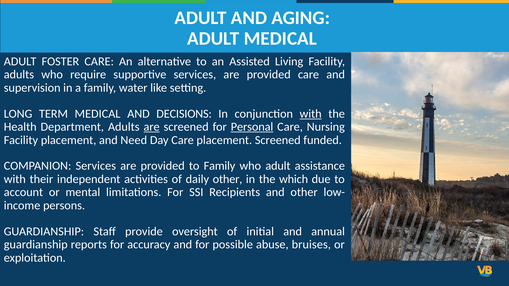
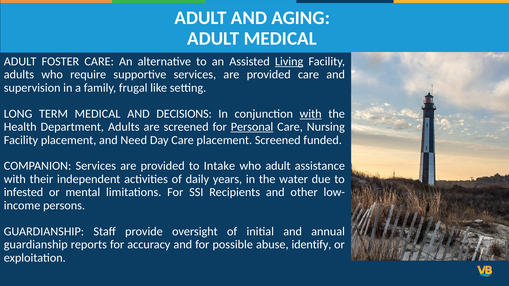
Living underline: none -> present
water: water -> frugal
are at (152, 127) underline: present -> none
to Family: Family -> Intake
daily other: other -> years
which: which -> water
account: account -> infested
bruises: bruises -> identify
